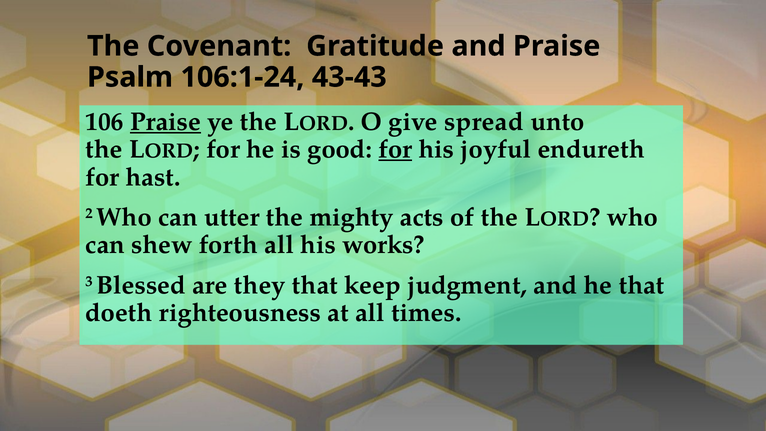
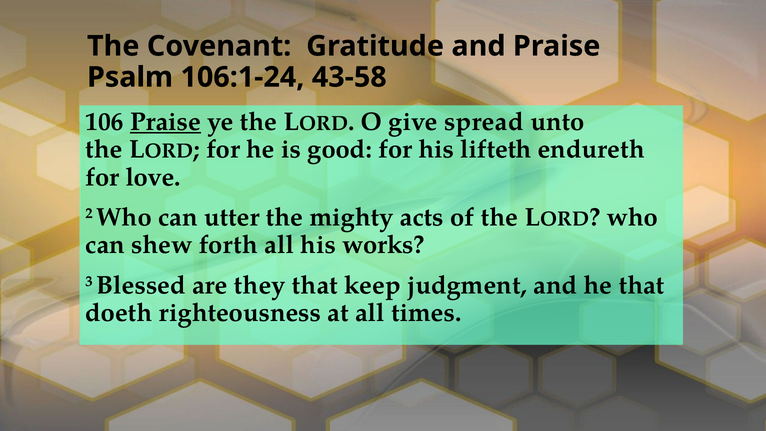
43-43: 43-43 -> 43-58
for at (395, 149) underline: present -> none
joyful: joyful -> lifteth
hast: hast -> love
